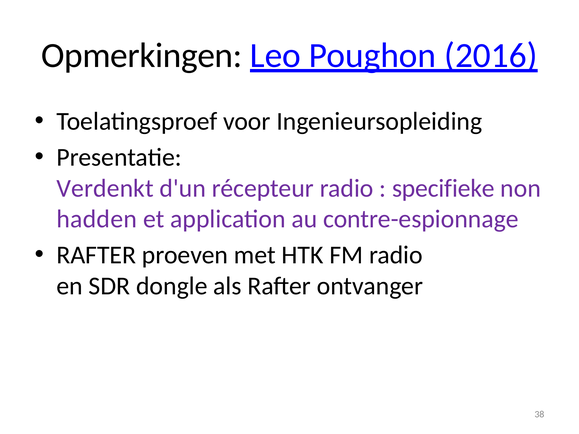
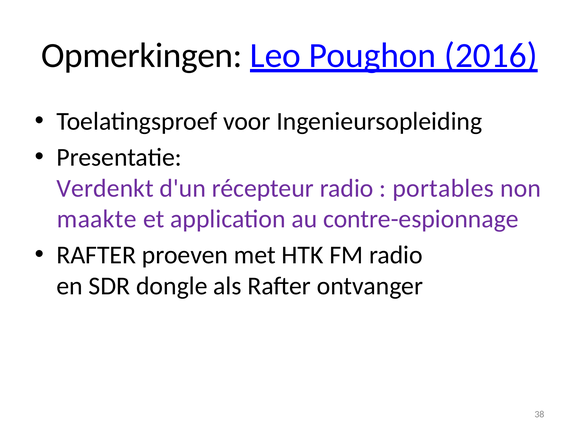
specifieke: specifieke -> portables
hadden: hadden -> maakte
